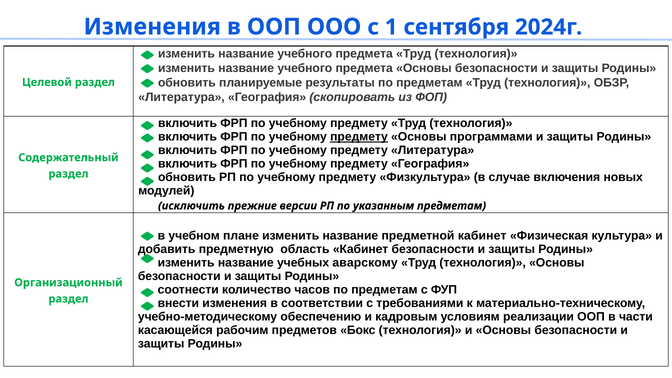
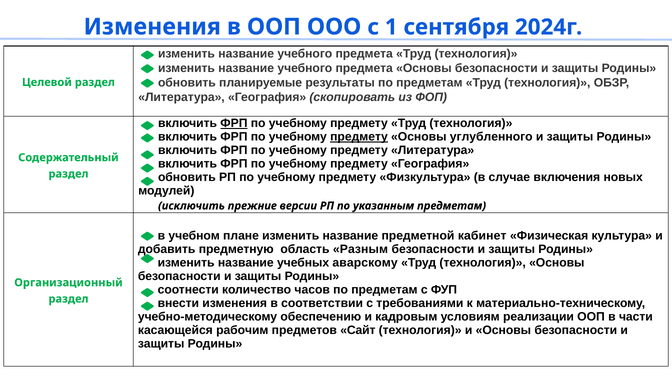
ФРП at (234, 123) underline: none -> present
программами: программами -> углубленного
область Кабинет: Кабинет -> Разным
Бокс: Бокс -> Сайт
